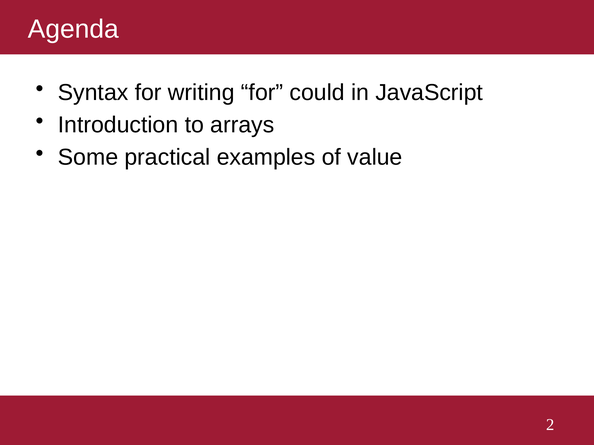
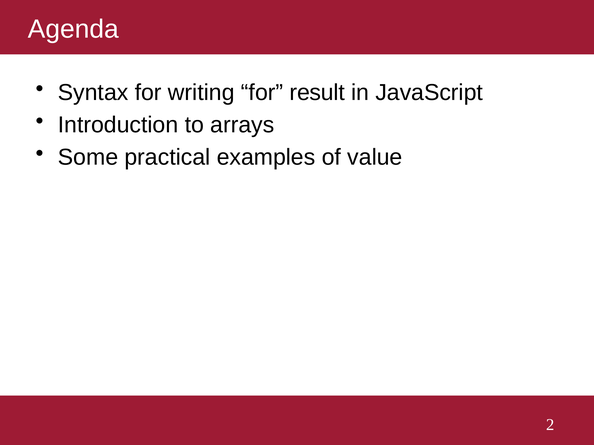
could: could -> result
